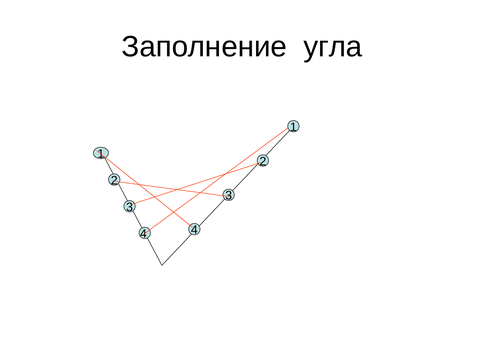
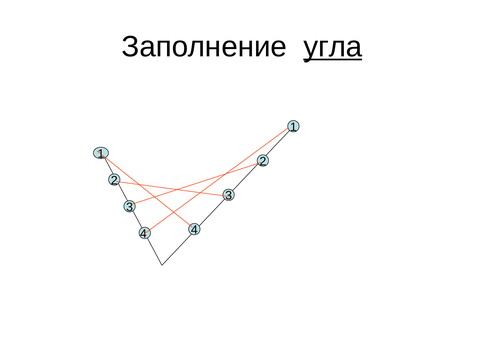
угла underline: none -> present
